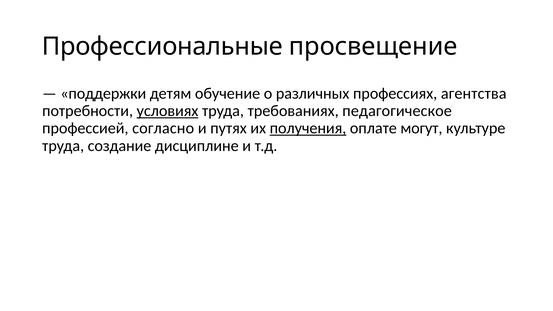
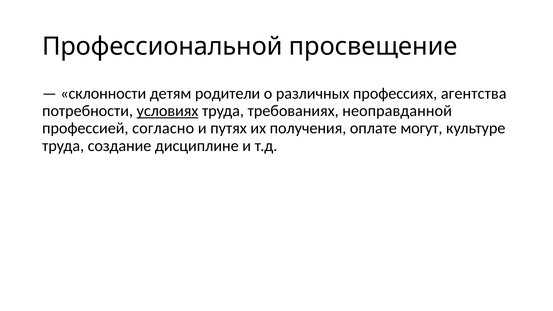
Профессиональные: Профессиональные -> Профессиональной
поддержки: поддержки -> склонности
обучение: обучение -> родители
педагогическое: педагогическое -> неоправданной
получения underline: present -> none
